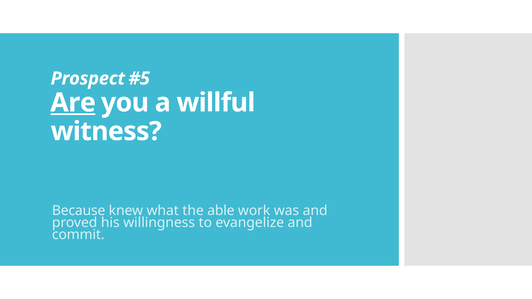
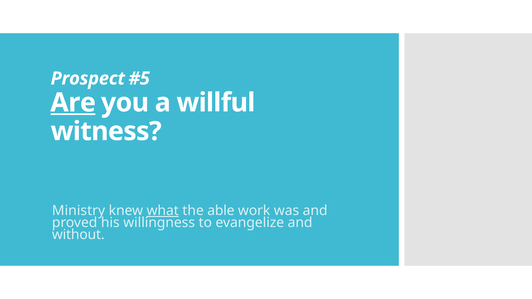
Because: Because -> Ministry
what underline: none -> present
commit: commit -> without
